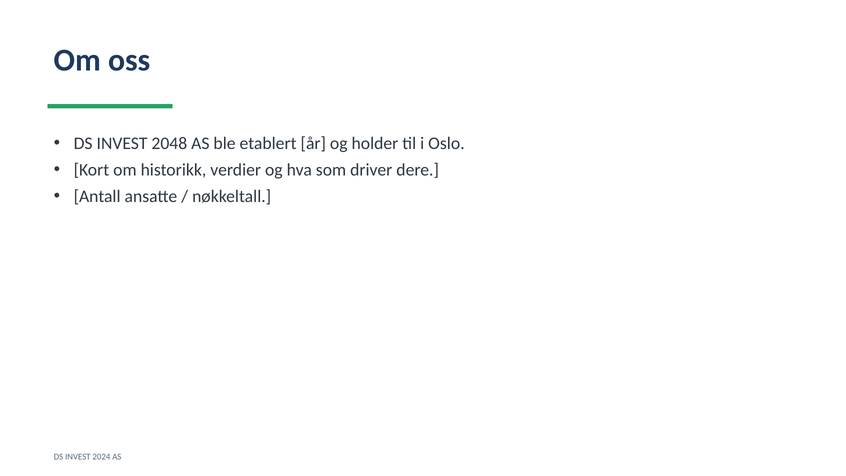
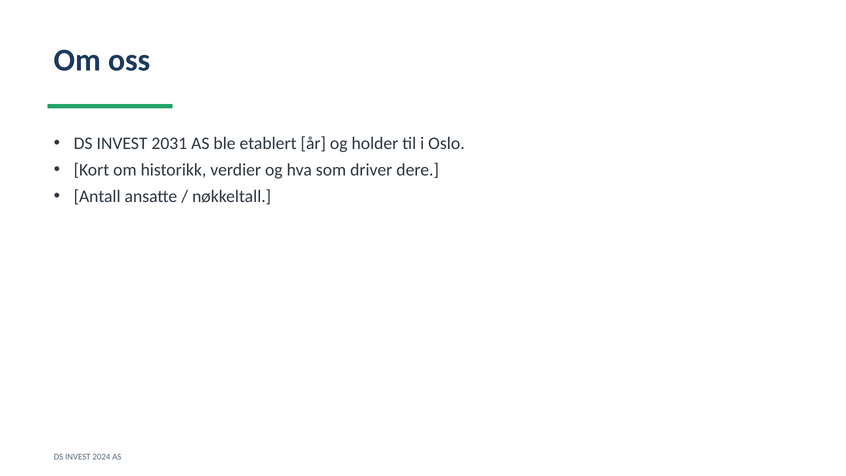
2048: 2048 -> 2031
